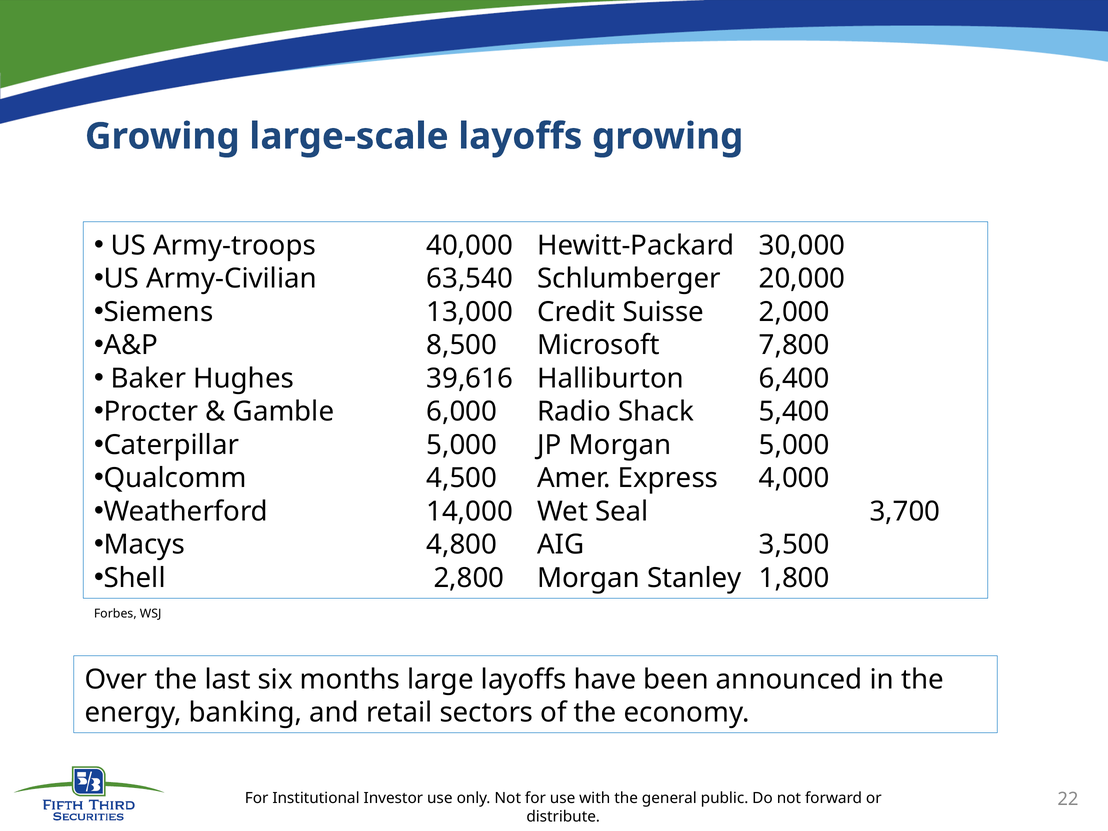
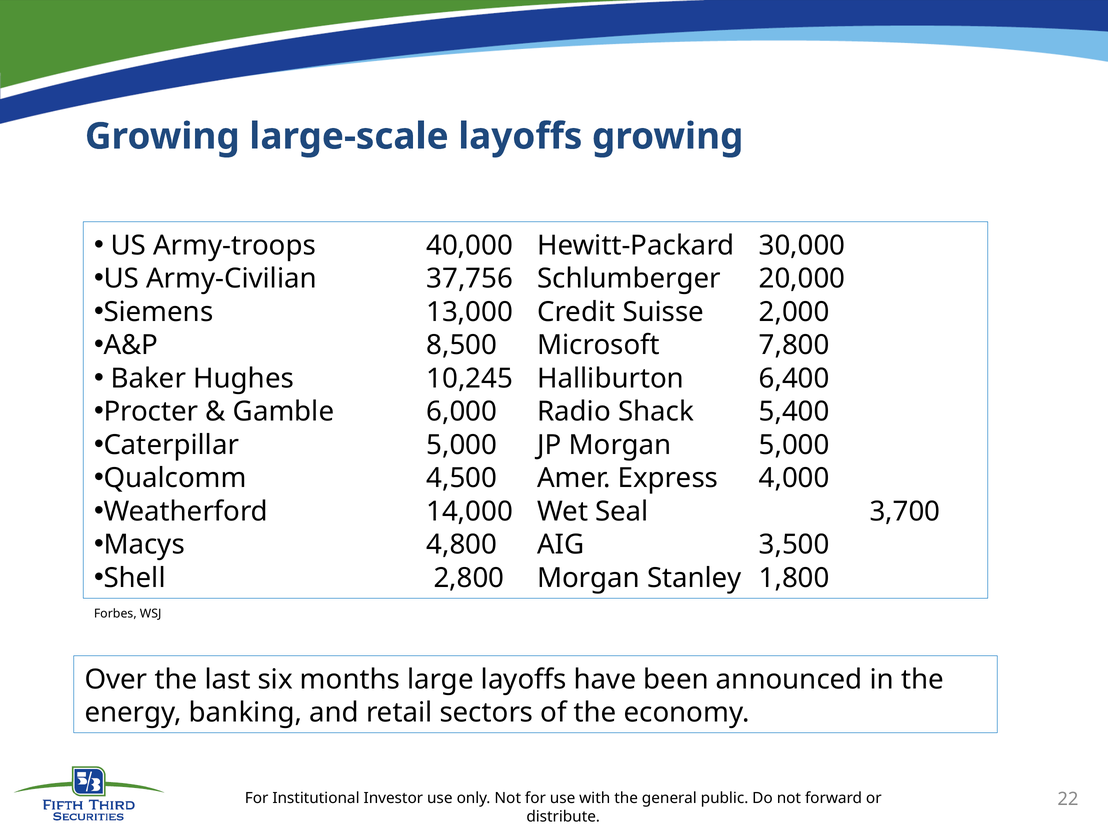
63,540: 63,540 -> 37,756
39,616: 39,616 -> 10,245
